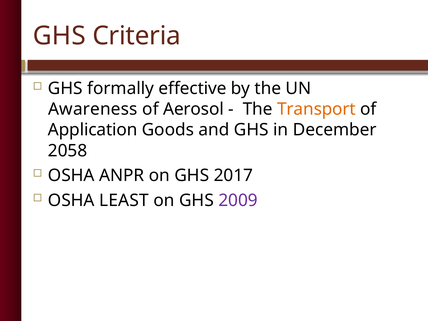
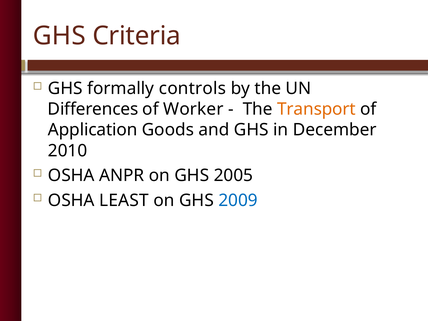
effective: effective -> controls
Awareness: Awareness -> Differences
Aerosol: Aerosol -> Worker
2058: 2058 -> 2010
2017: 2017 -> 2005
2009 colour: purple -> blue
